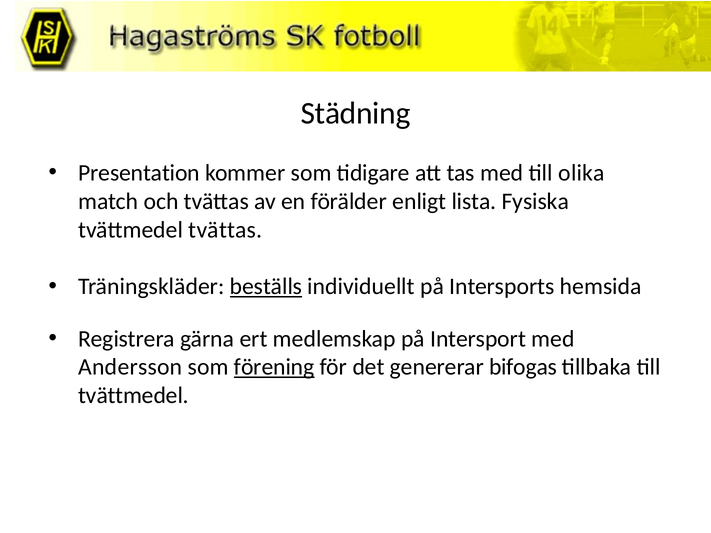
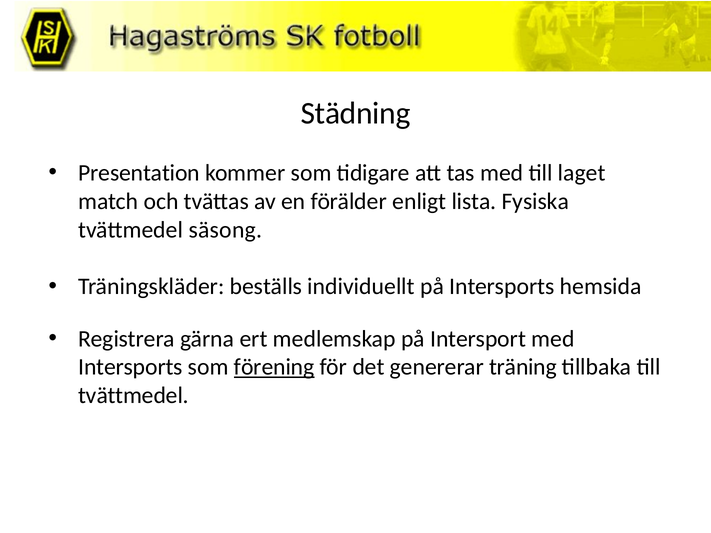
olika: olika -> laget
tvättmedel tvättas: tvättas -> säsong
beställs underline: present -> none
Andersson at (130, 367): Andersson -> Intersports
bifogas: bifogas -> träning
